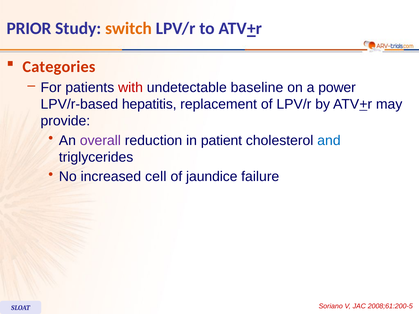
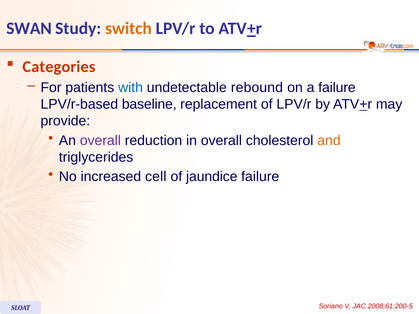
PRIOR: PRIOR -> SWAN
with colour: red -> blue
baseline: baseline -> rebound
a power: power -> failure
hepatitis: hepatitis -> baseline
in patient: patient -> overall
and colour: blue -> orange
